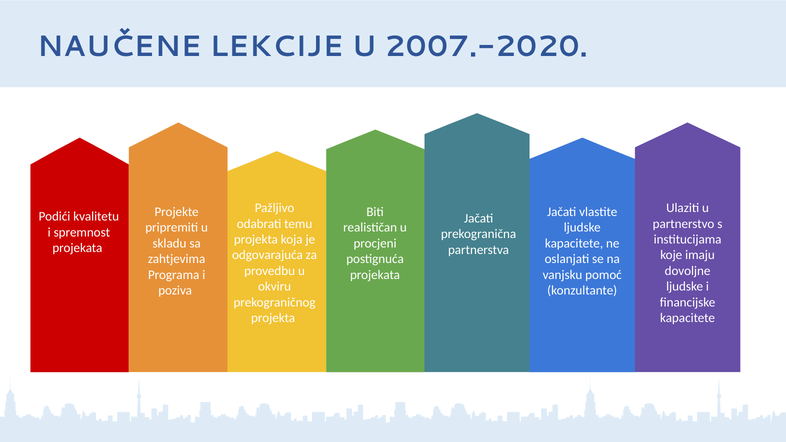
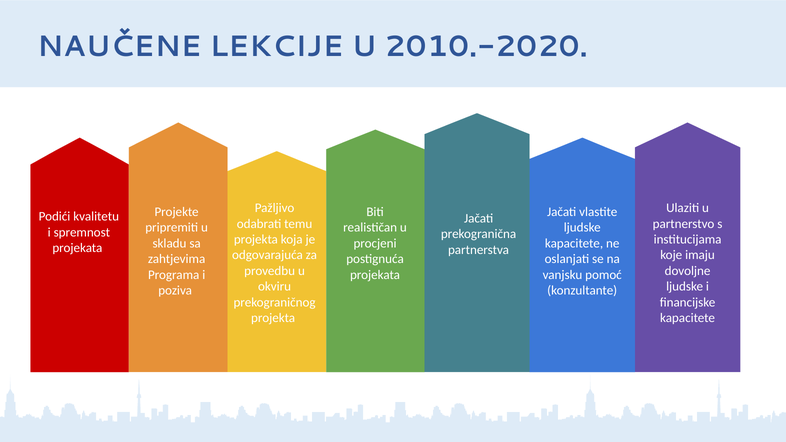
2007.-2020: 2007.-2020 -> 2010.-2020
